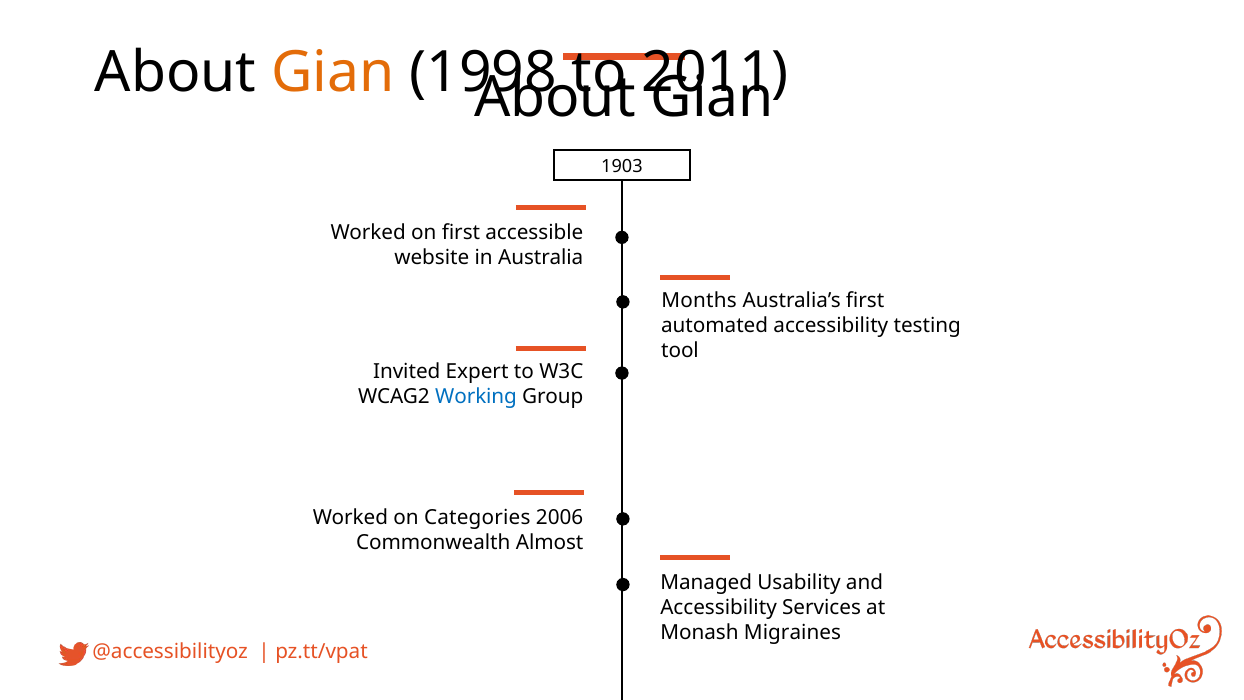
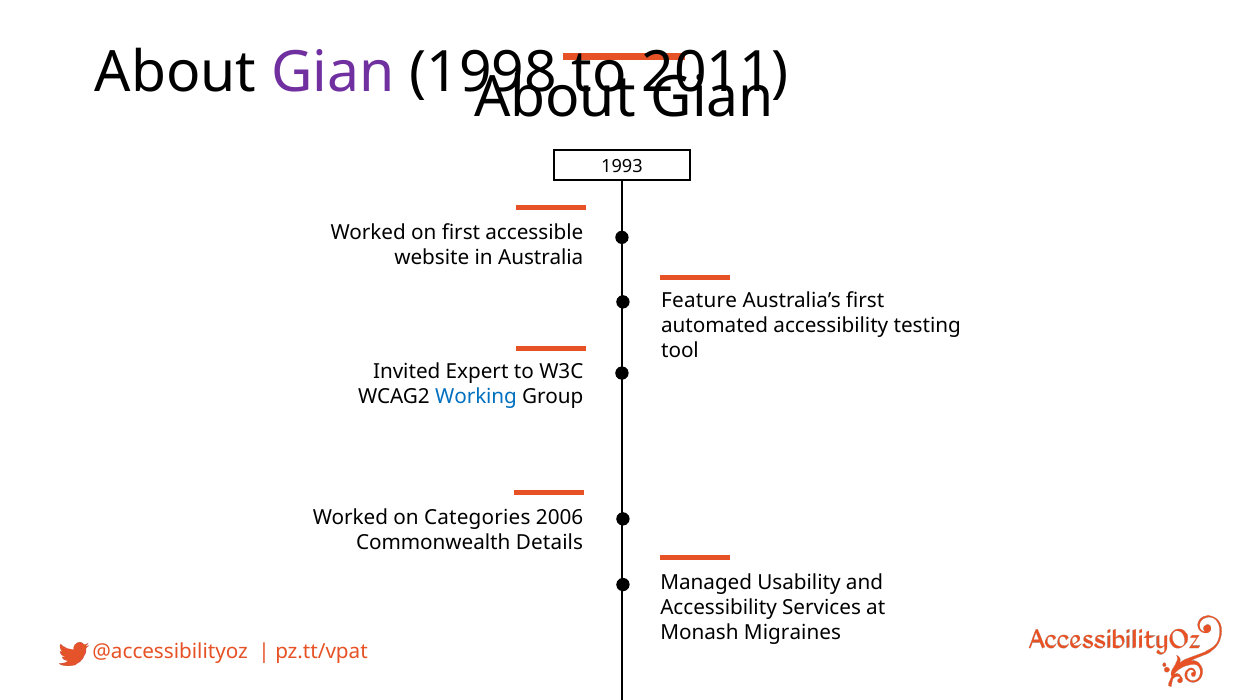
Gian at (333, 72) colour: orange -> purple
1903: 1903 -> 1993
Months: Months -> Feature
Almost: Almost -> Details
